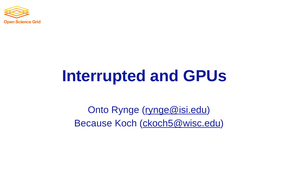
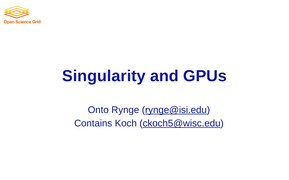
Interrupted: Interrupted -> Singularity
Because: Because -> Contains
